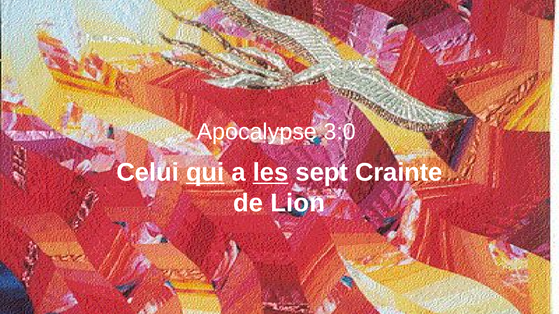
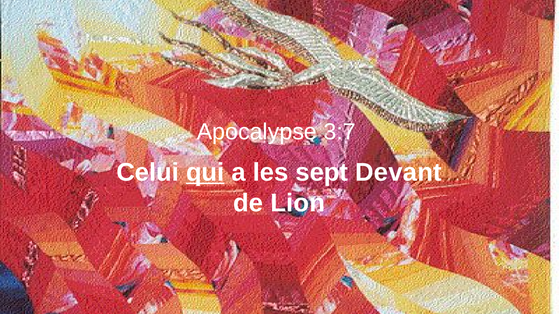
3:0: 3:0 -> 3:7
les underline: present -> none
Crainte: Crainte -> Devant
